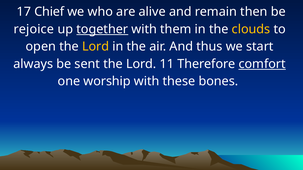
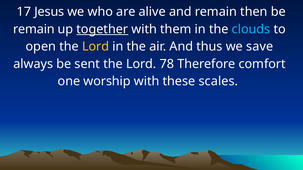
Chief: Chief -> Jesus
rejoice at (34, 29): rejoice -> remain
clouds colour: yellow -> light blue
start: start -> save
11: 11 -> 78
comfort underline: present -> none
bones: bones -> scales
